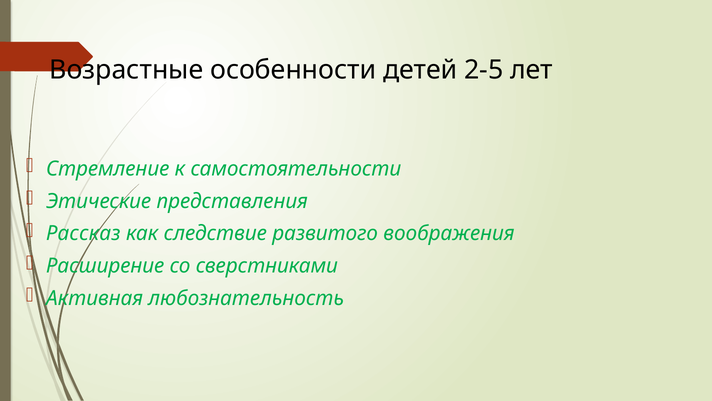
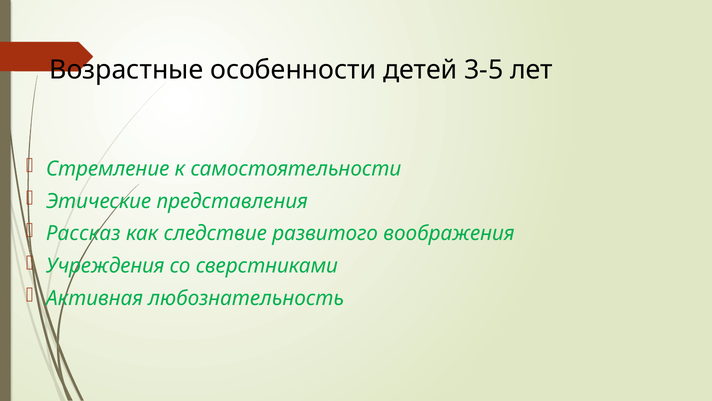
2-5: 2-5 -> 3-5
Расширение: Расширение -> Учреждения
